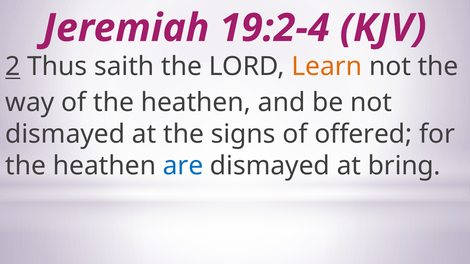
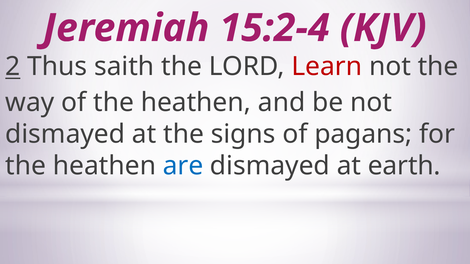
19:2-4: 19:2-4 -> 15:2-4
Learn colour: orange -> red
offered: offered -> pagans
bring: bring -> earth
